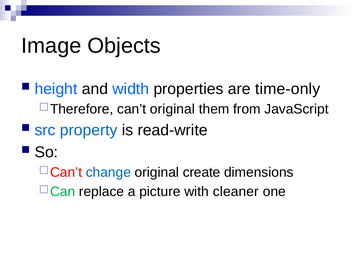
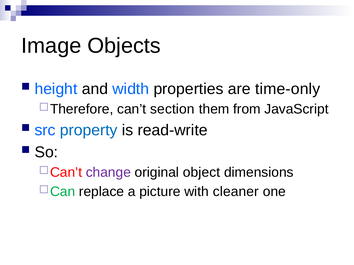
can’t original: original -> section
change colour: blue -> purple
create: create -> object
